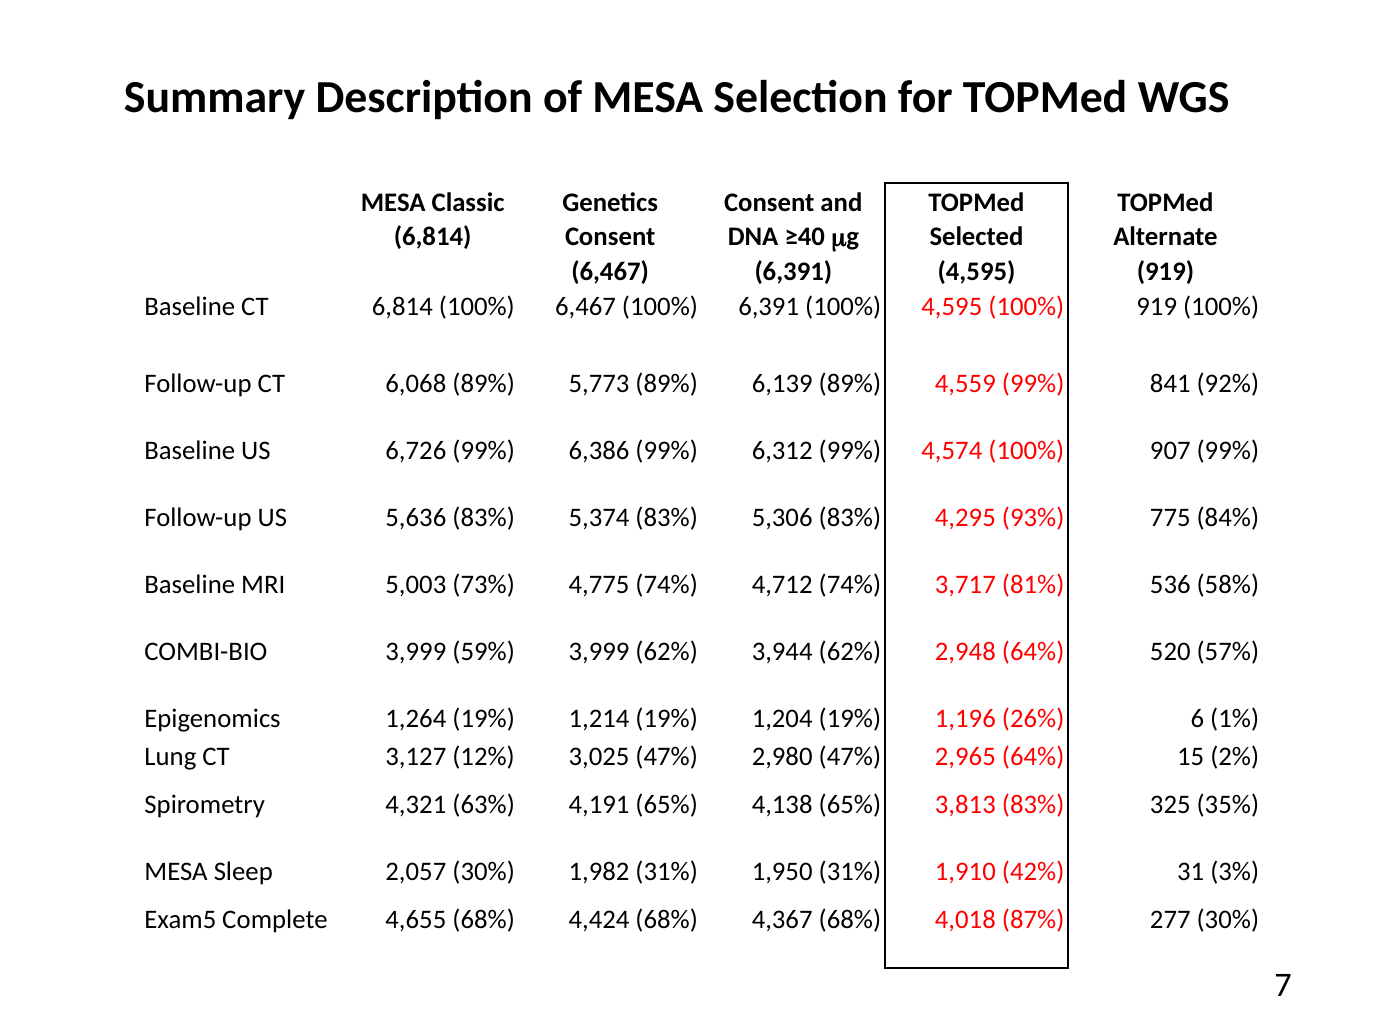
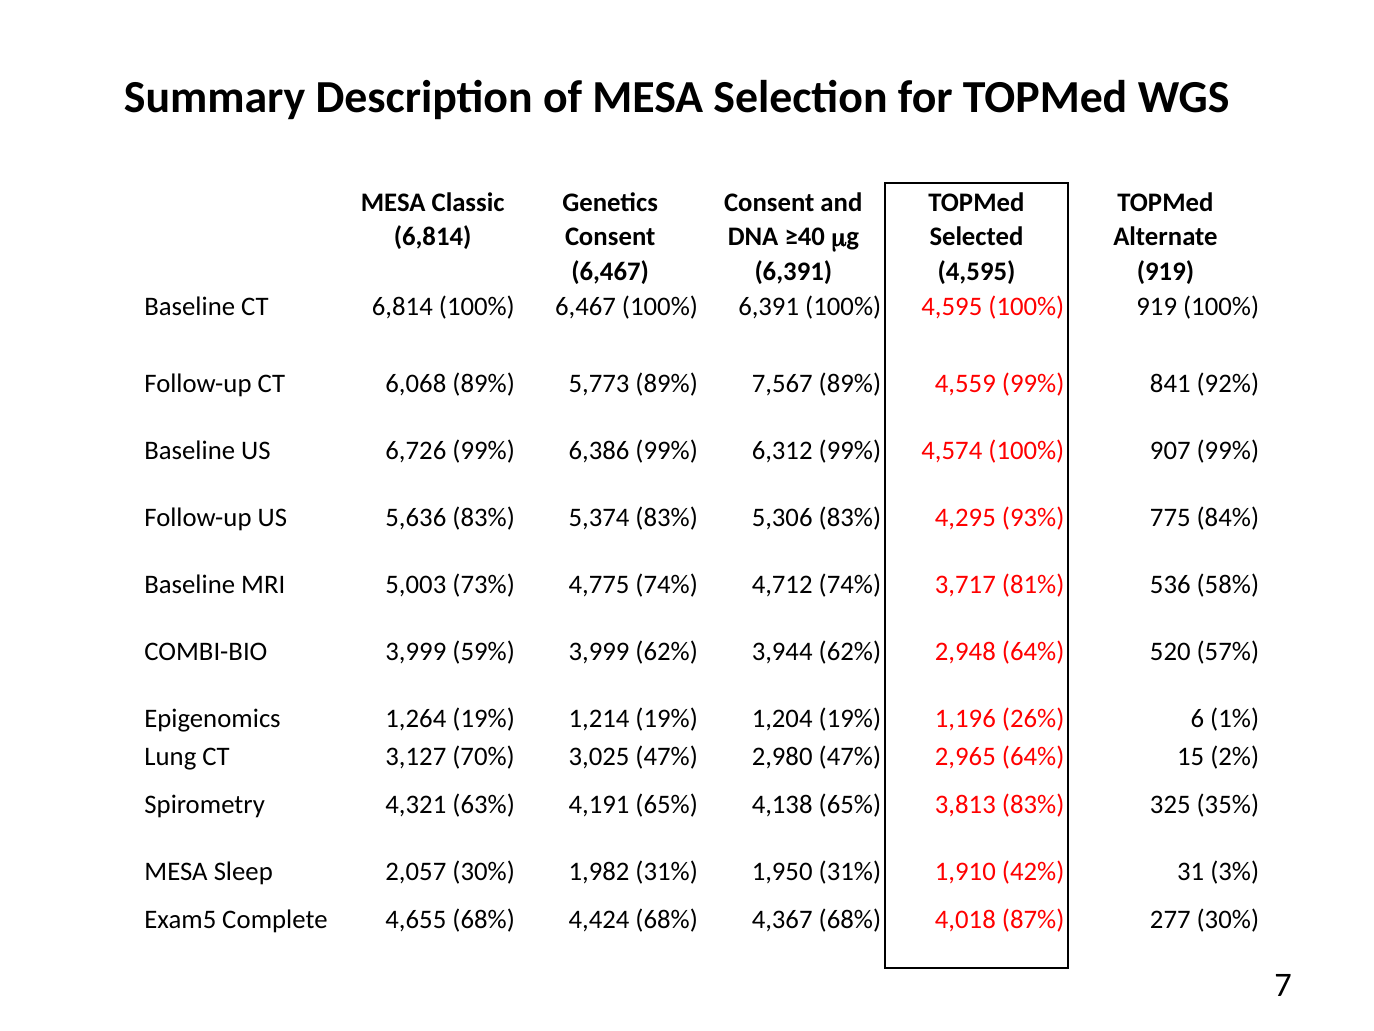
6,139: 6,139 -> 7,567
12%: 12% -> 70%
